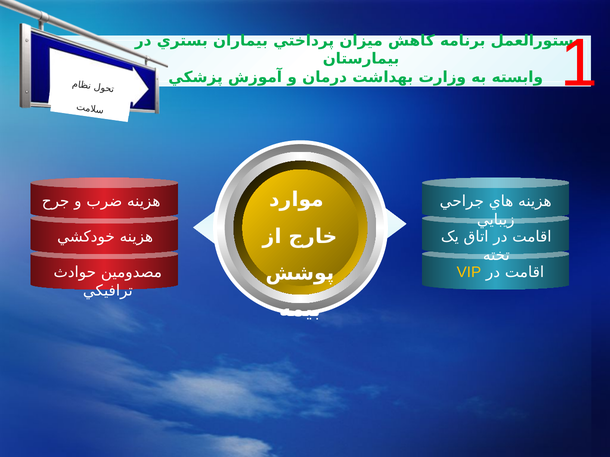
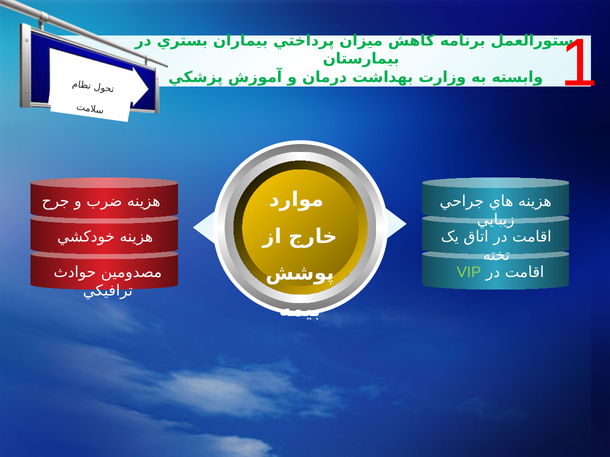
VIP colour: yellow -> light green
